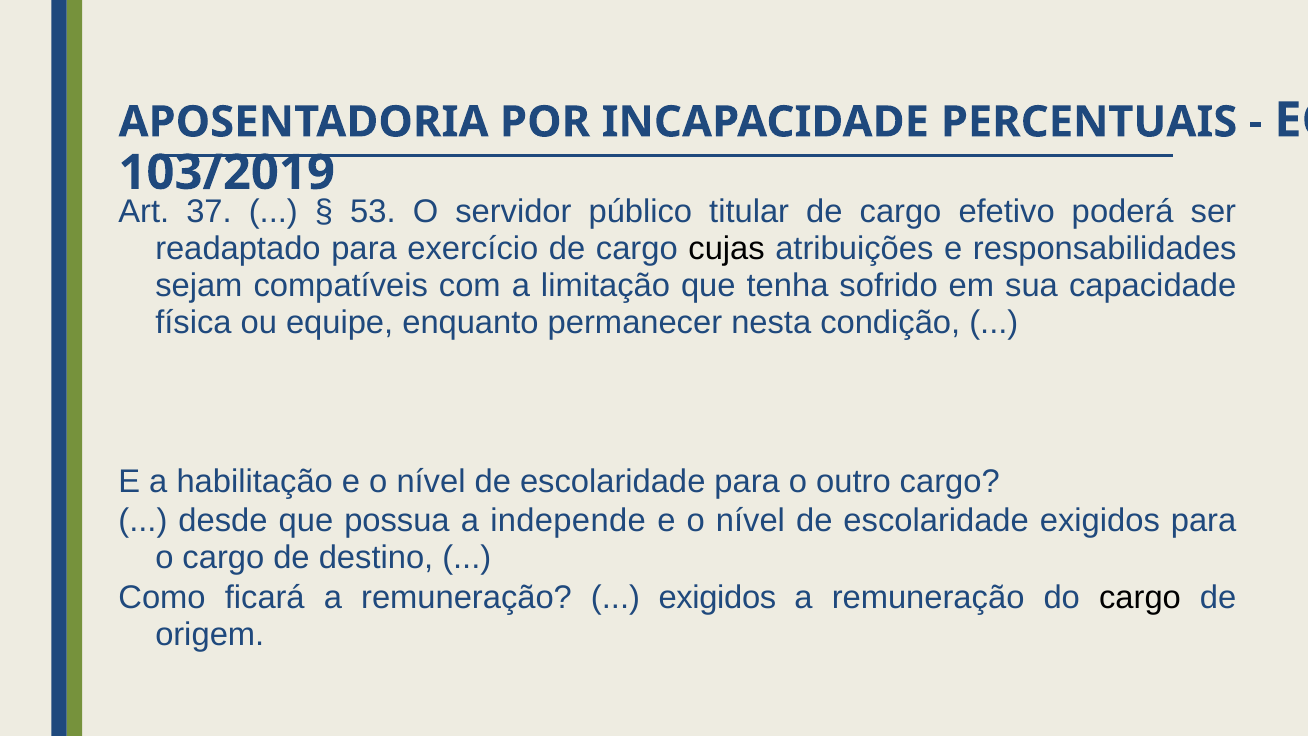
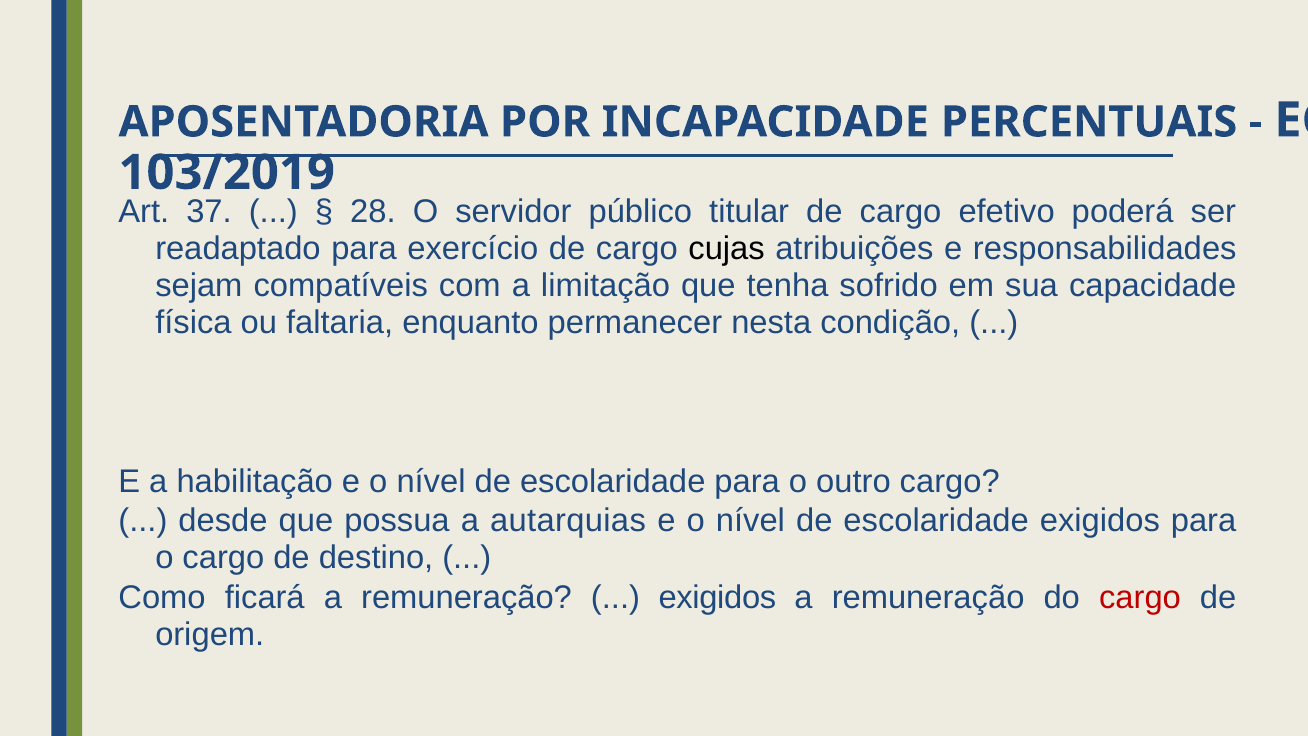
53: 53 -> 28
equipe: equipe -> faltaria
independe: independe -> autarquias
cargo at (1140, 597) colour: black -> red
